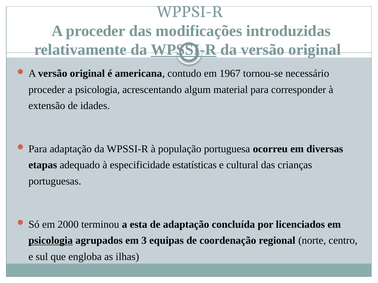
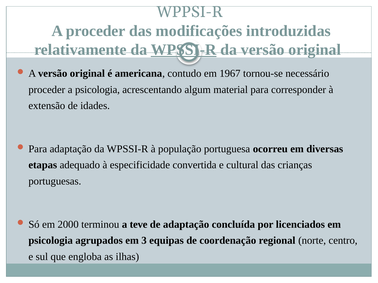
estatísticas: estatísticas -> convertida
esta: esta -> teve
psicologia at (51, 241) underline: present -> none
